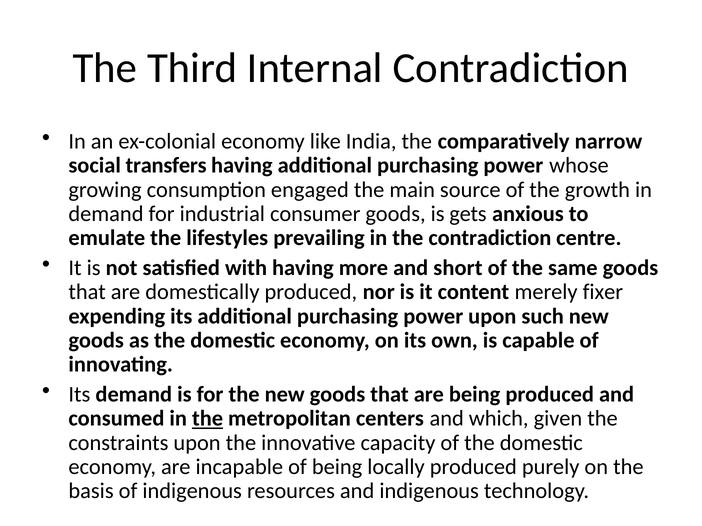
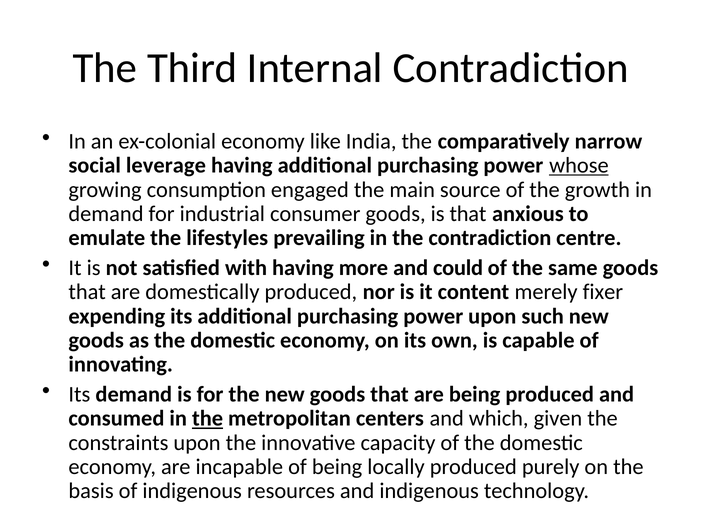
transfers: transfers -> leverage
whose underline: none -> present
is gets: gets -> that
short: short -> could
